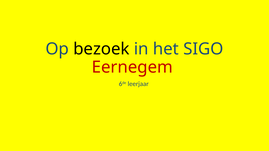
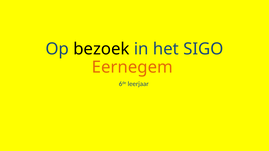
Eernegem colour: red -> orange
